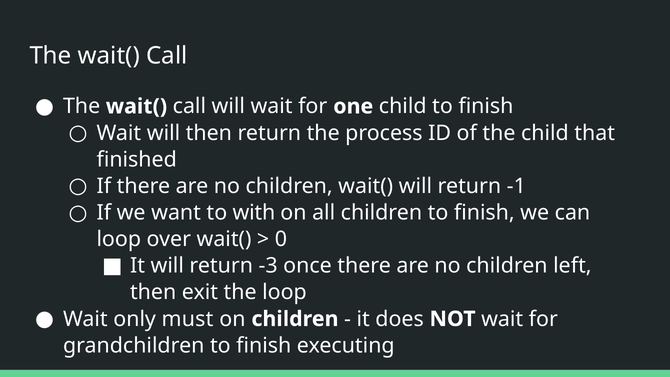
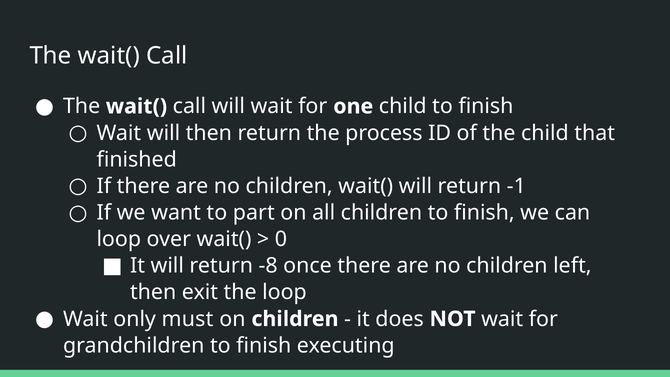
with: with -> part
-3: -3 -> -8
